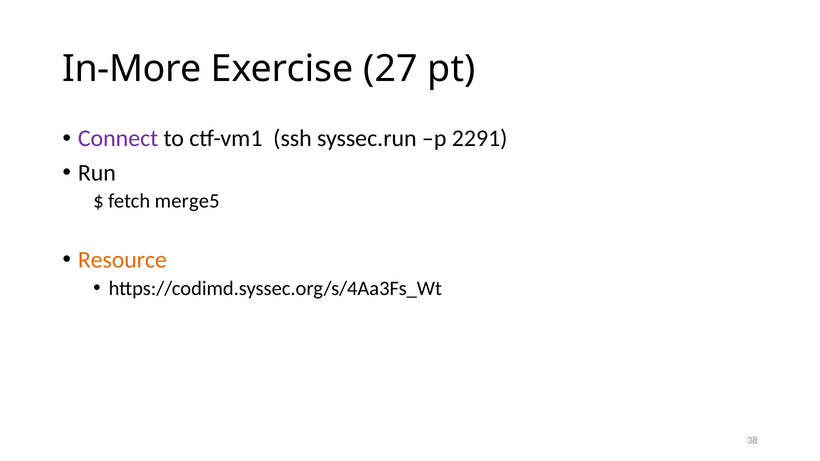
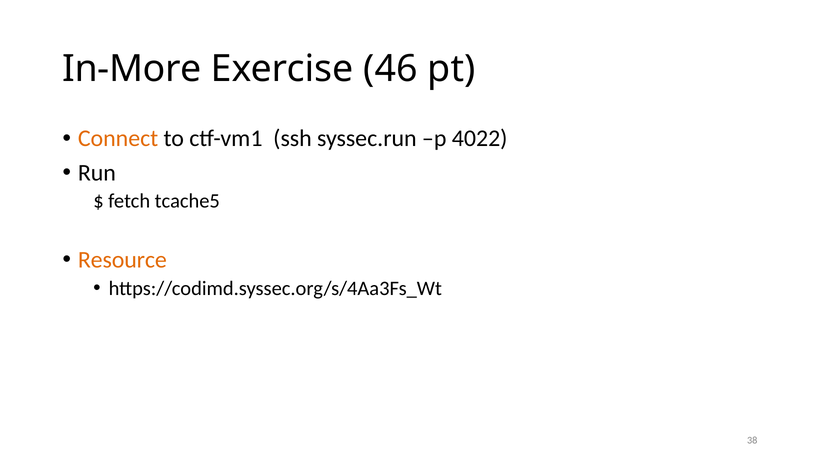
27: 27 -> 46
Connect colour: purple -> orange
2291: 2291 -> 4022
merge5: merge5 -> tcache5
